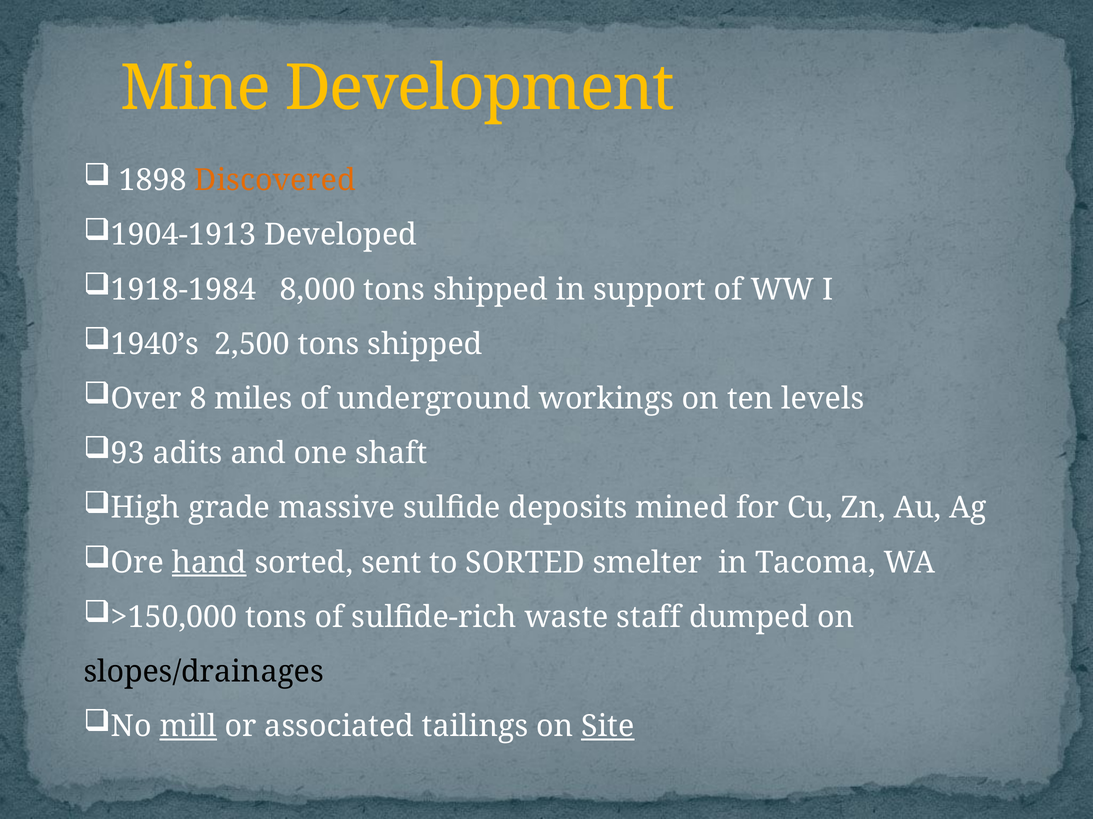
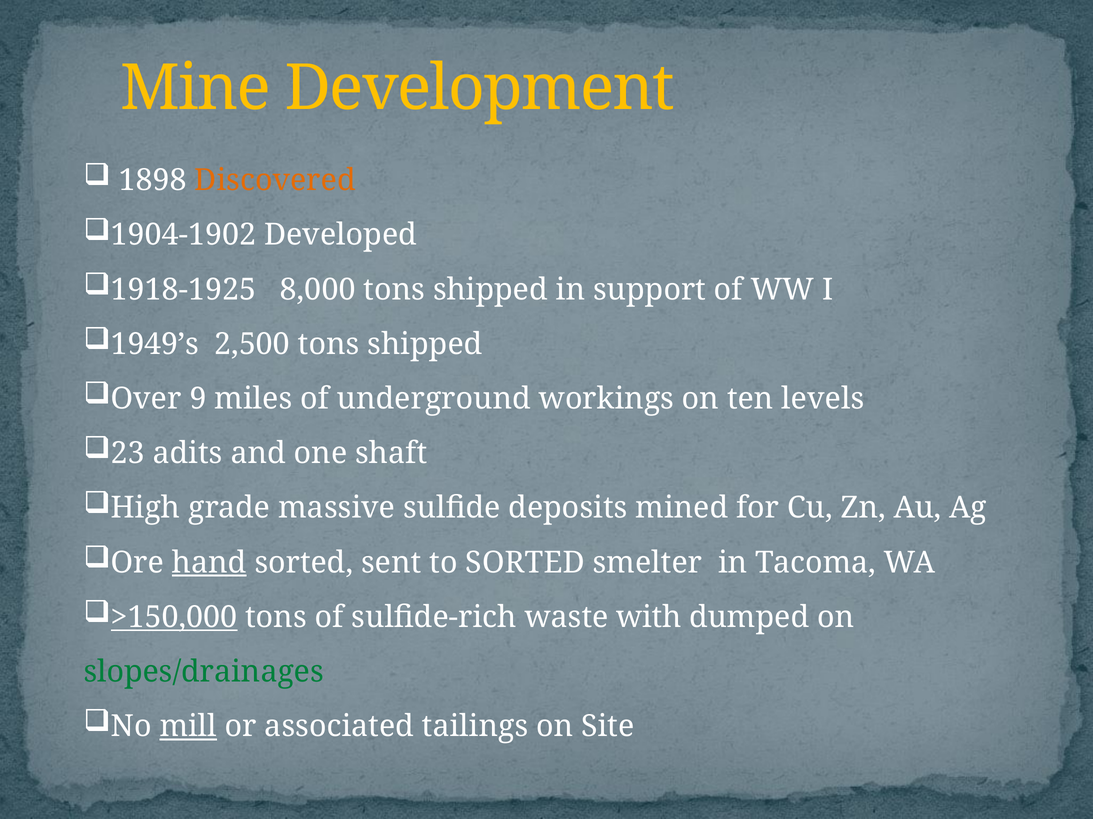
1904-1913: 1904-1913 -> 1904-1902
1918-1984: 1918-1984 -> 1918-1925
1940’s: 1940’s -> 1949’s
8: 8 -> 9
93: 93 -> 23
>150,000 underline: none -> present
staff: staff -> with
slopes/drainages colour: black -> green
Site underline: present -> none
